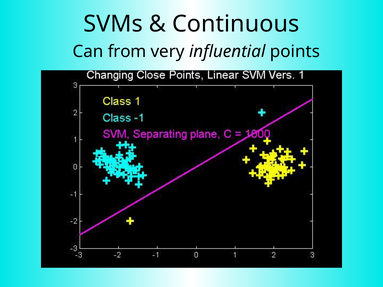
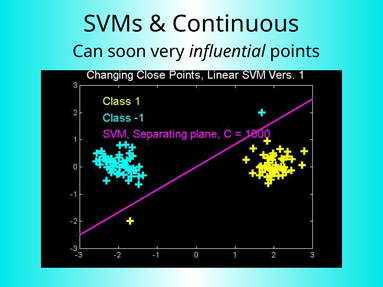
from: from -> soon
